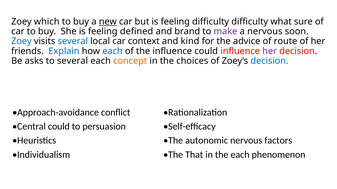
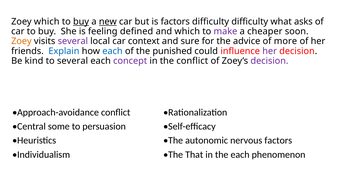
buy at (81, 22) underline: none -> present
but is feeling: feeling -> factors
sure: sure -> asks
and brand: brand -> which
a nervous: nervous -> cheaper
Zoey at (21, 41) colour: blue -> orange
several at (73, 41) colour: blue -> purple
kind: kind -> sure
route: route -> more
the influence: influence -> punished
asks: asks -> kind
concept colour: orange -> purple
the choices: choices -> conflict
decision at (269, 61) colour: blue -> purple
Central could: could -> some
